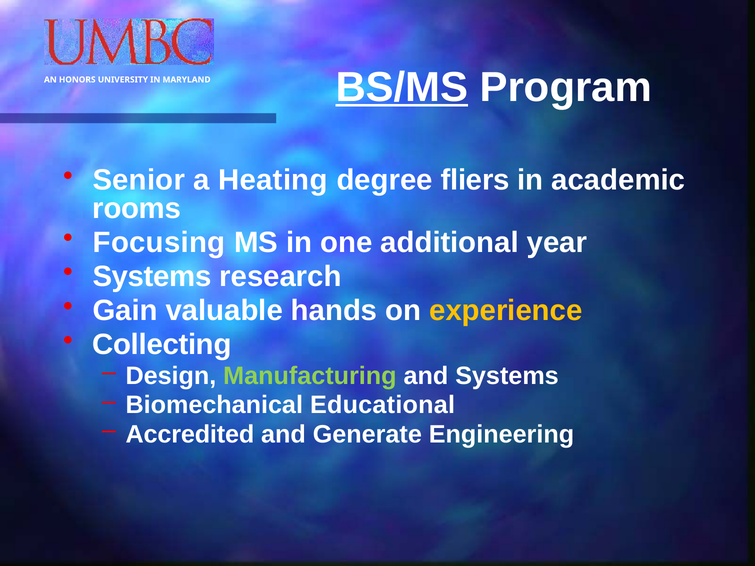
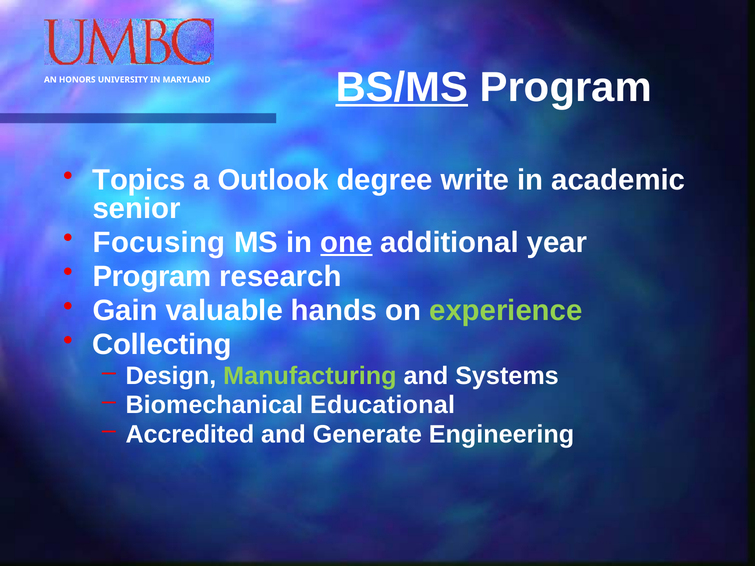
Senior: Senior -> Topics
Heating: Heating -> Outlook
fliers: fliers -> write
rooms: rooms -> senior
one underline: none -> present
Systems at (152, 277): Systems -> Program
experience colour: yellow -> light green
